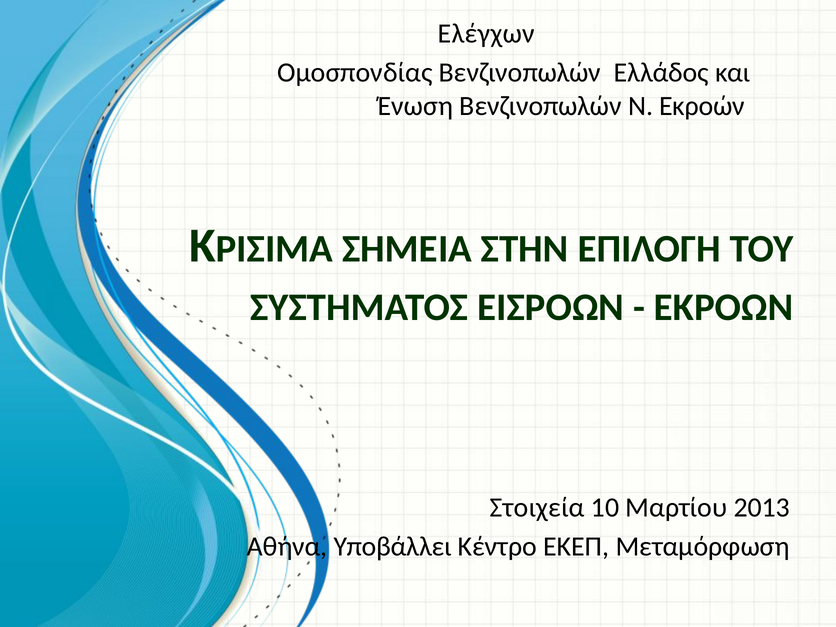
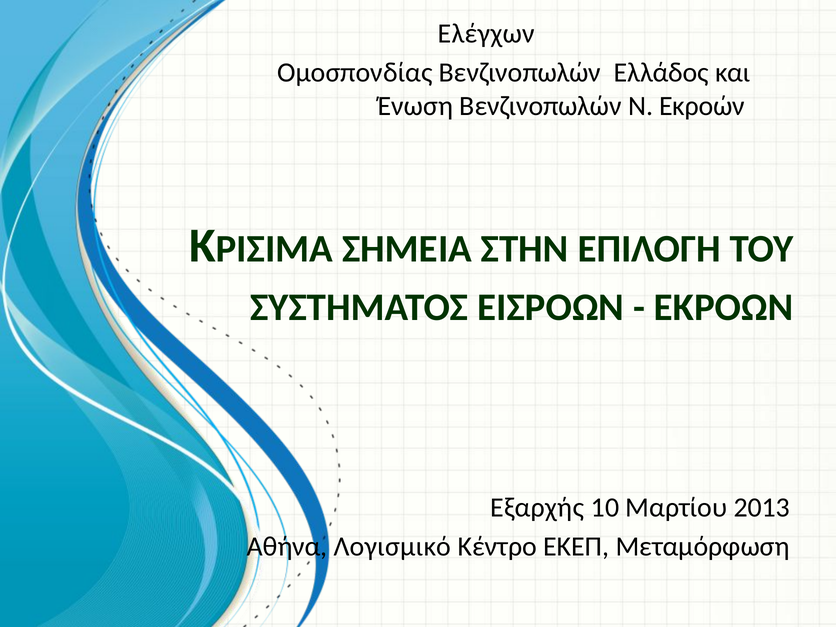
Στοιχεία: Στοιχεία -> Εξαρχής
Υποβάλλει: Υποβάλλει -> Λογισμικό
